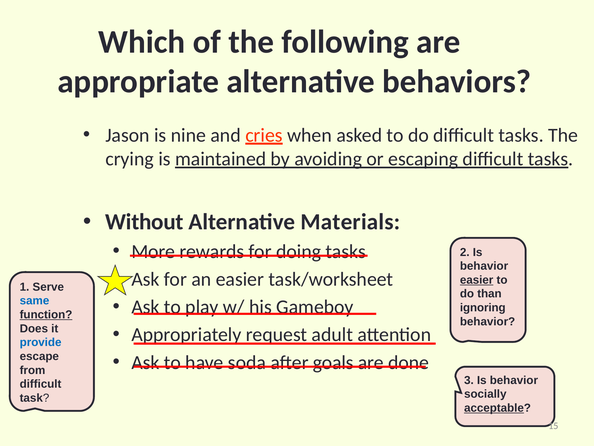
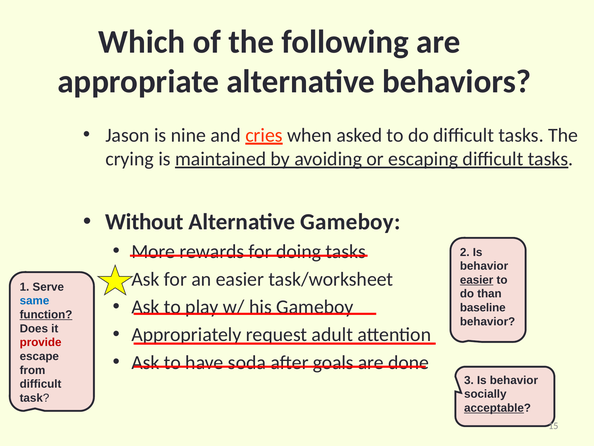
Alternative Materials: Materials -> Gameboy
ignoring: ignoring -> baseline
provide colour: blue -> red
